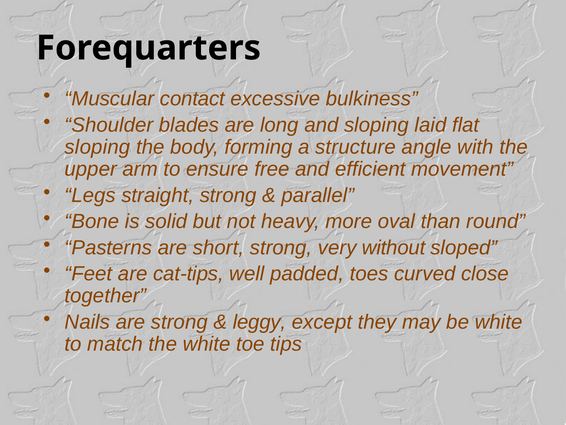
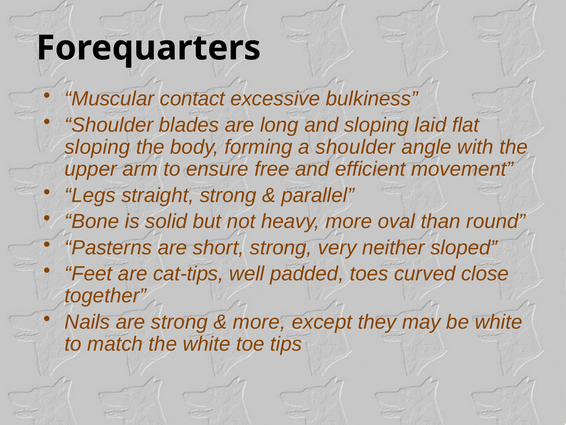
a structure: structure -> shoulder
without: without -> neither
leggy at (260, 322): leggy -> more
